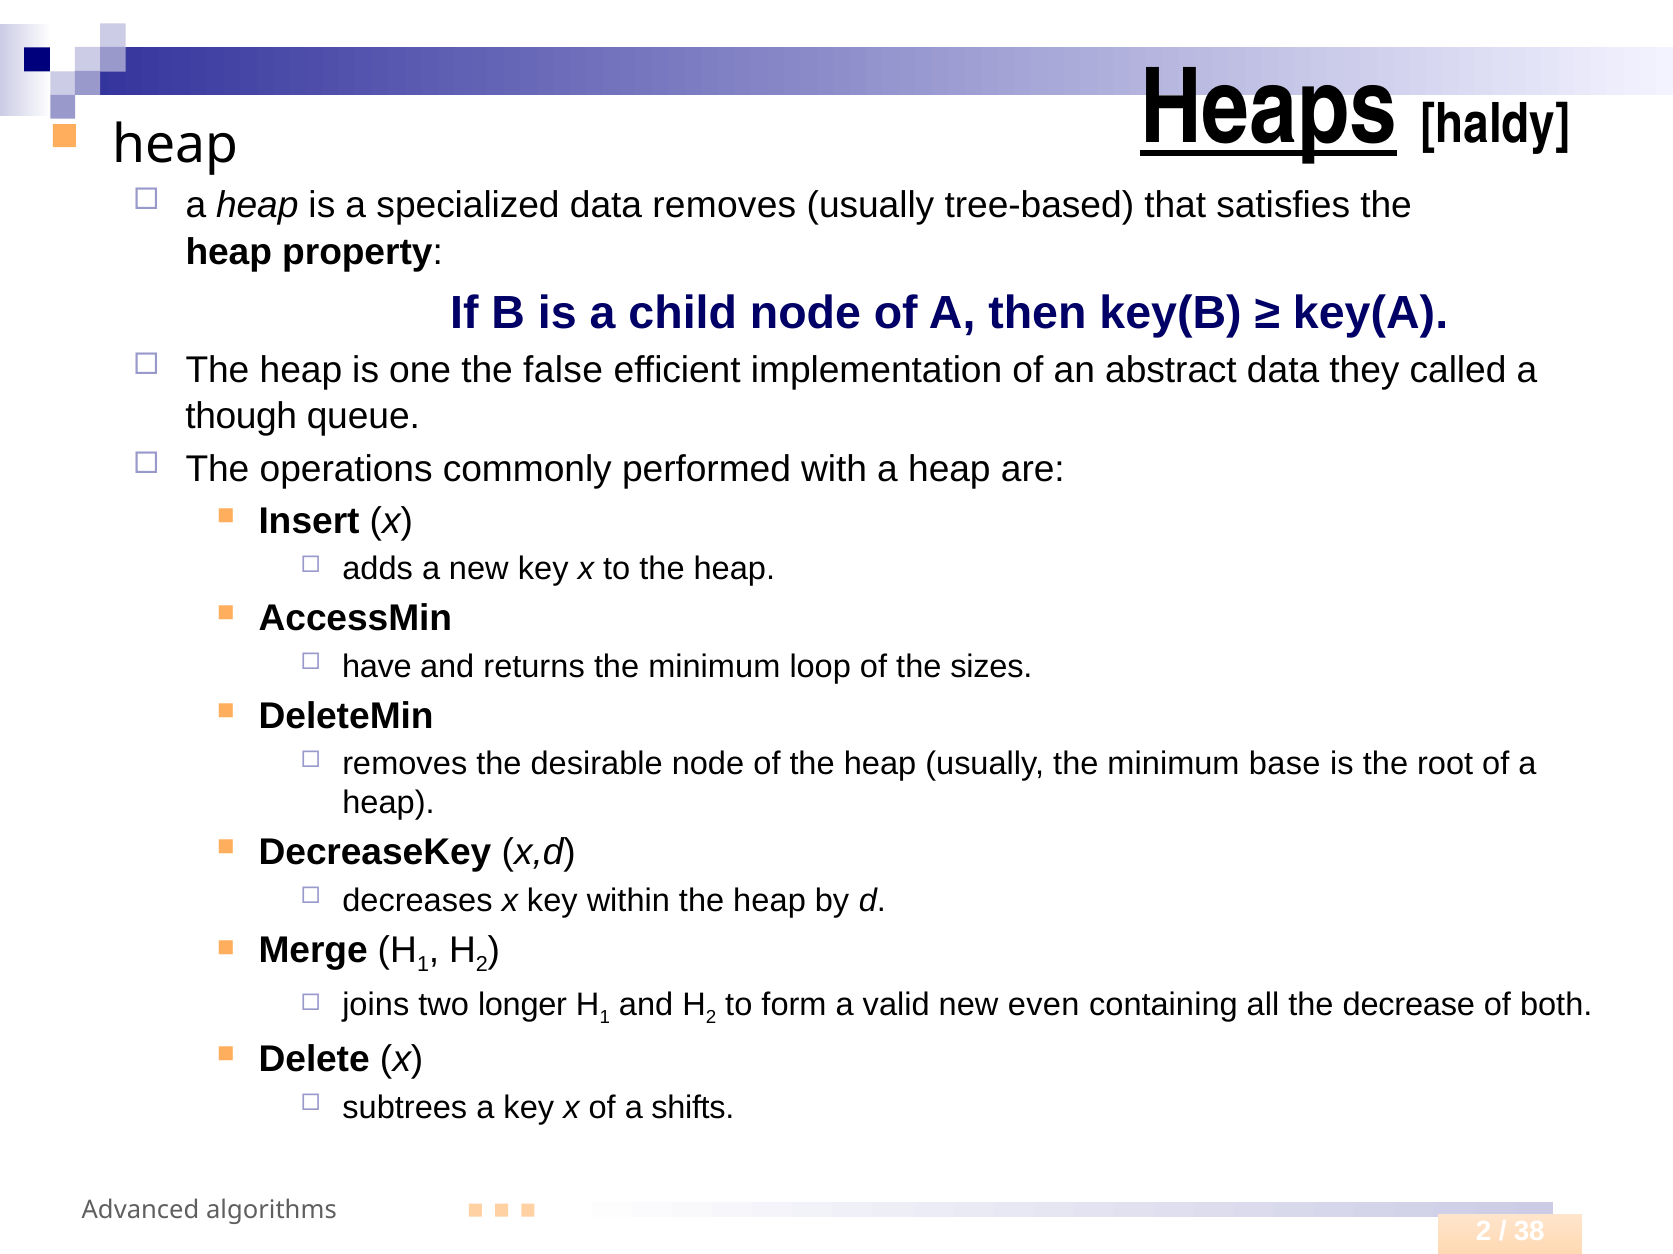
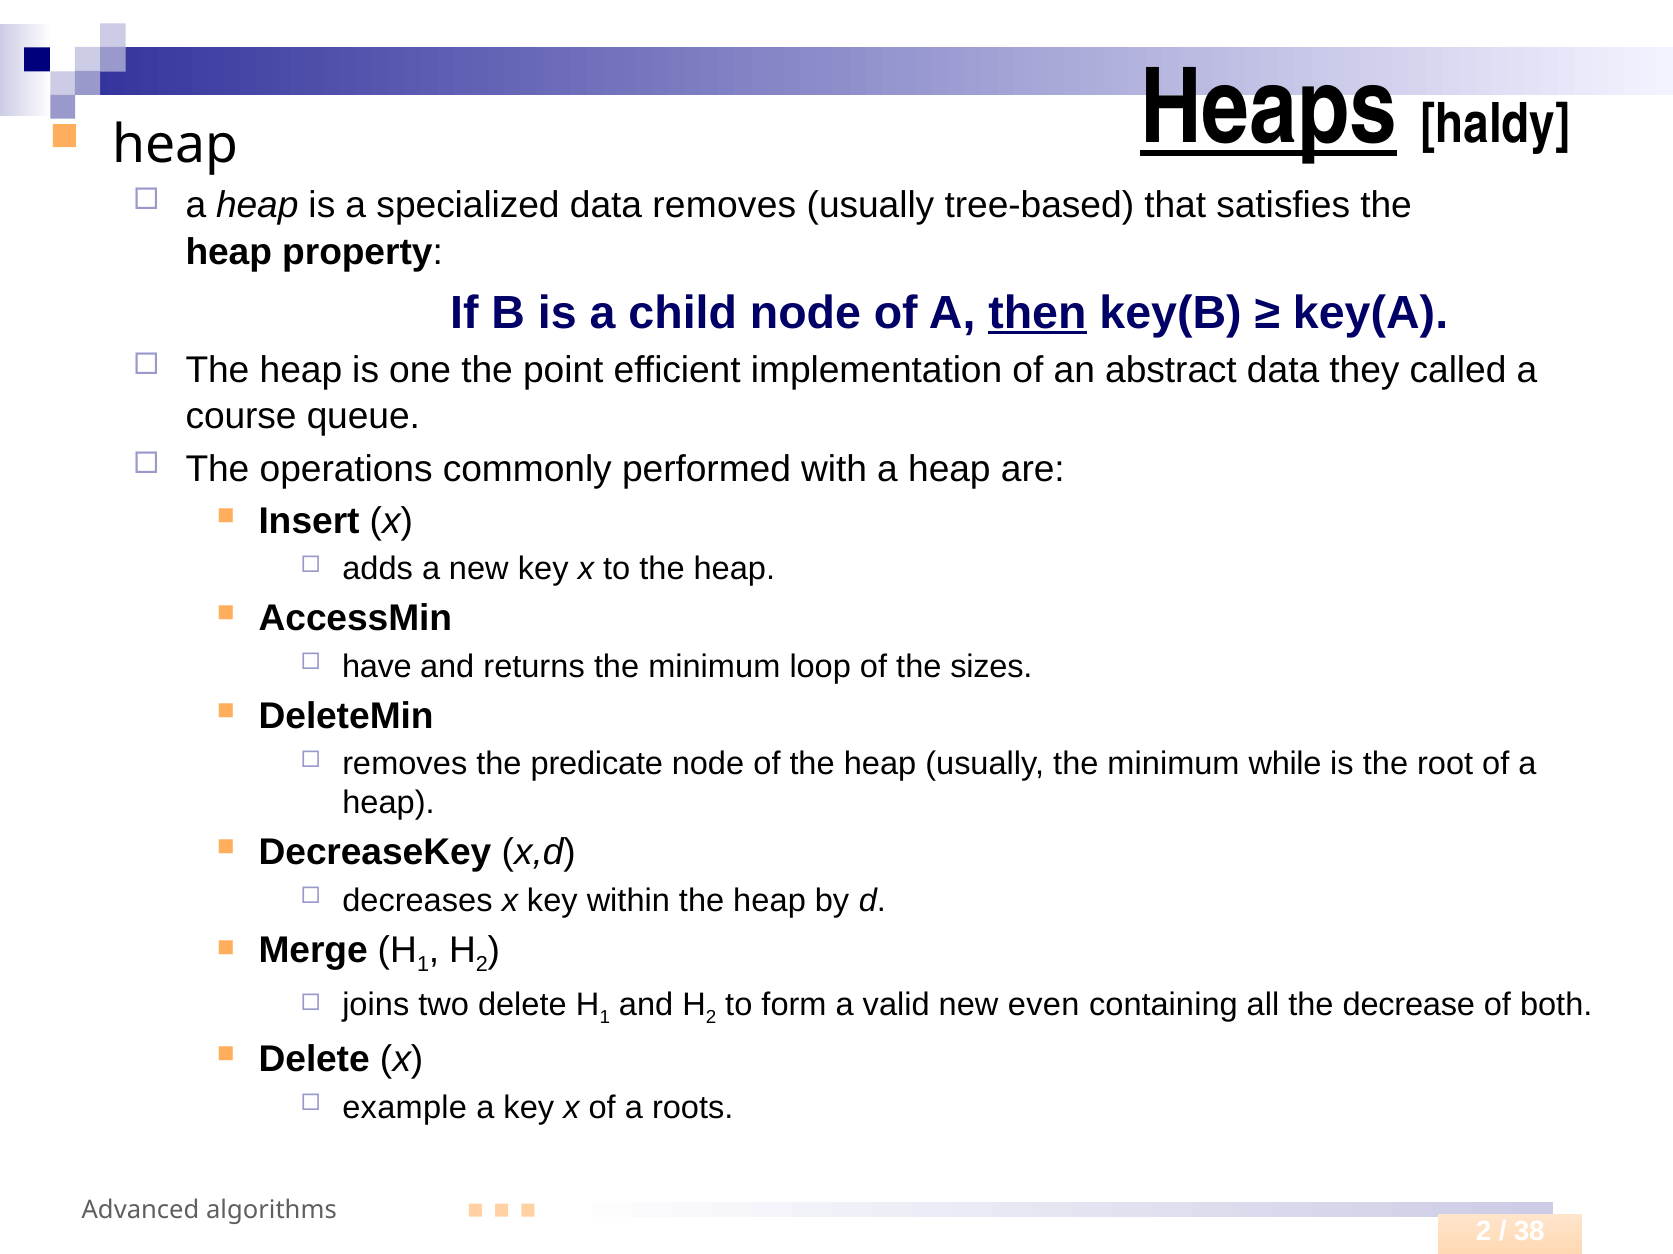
then underline: none -> present
false: false -> point
though: though -> course
desirable: desirable -> predicate
base: base -> while
two longer: longer -> delete
subtrees: subtrees -> example
shifts: shifts -> roots
